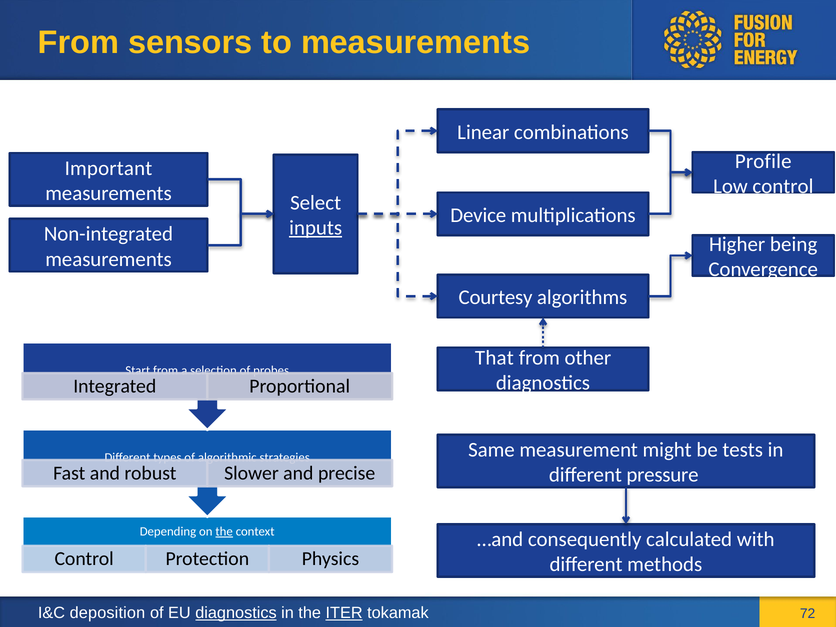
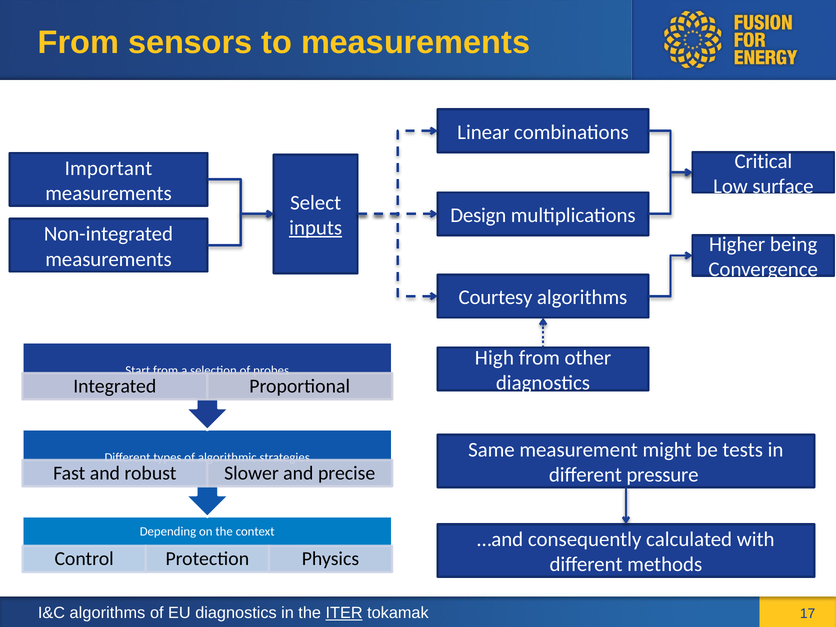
Profile: Profile -> Critical
Low control: control -> surface
Device: Device -> Design
That: That -> High
the at (224, 531) underline: present -> none
I&C deposition: deposition -> algorithms
diagnostics at (236, 613) underline: present -> none
72: 72 -> 17
